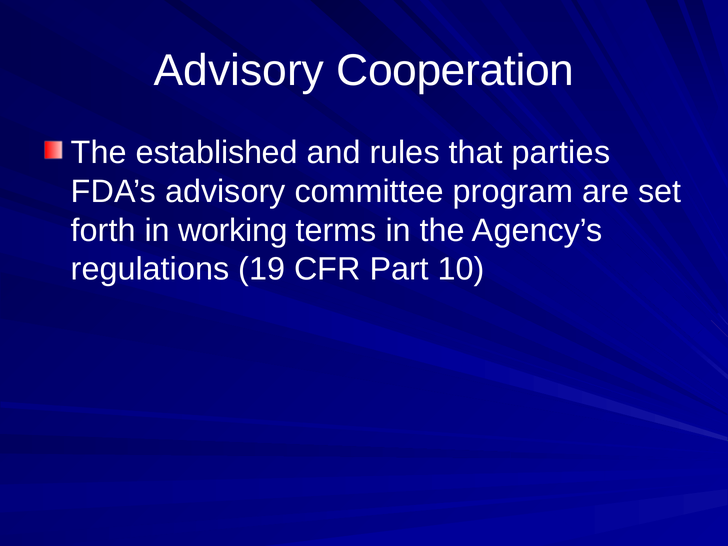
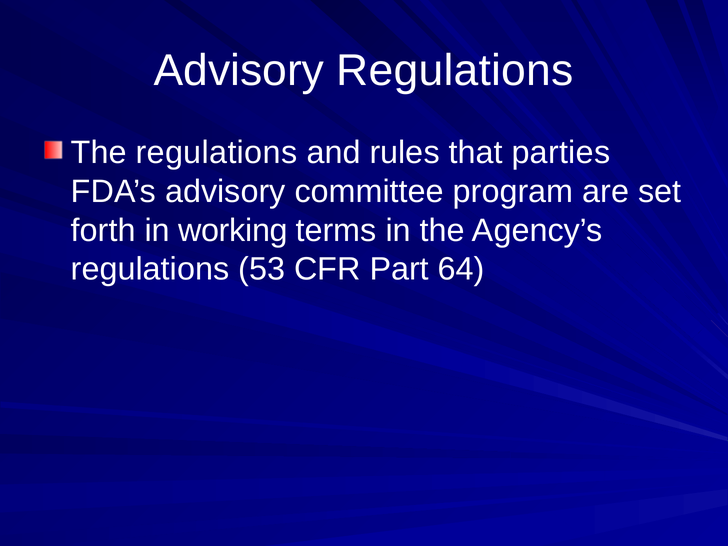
Advisory Cooperation: Cooperation -> Regulations
The established: established -> regulations
19: 19 -> 53
10: 10 -> 64
